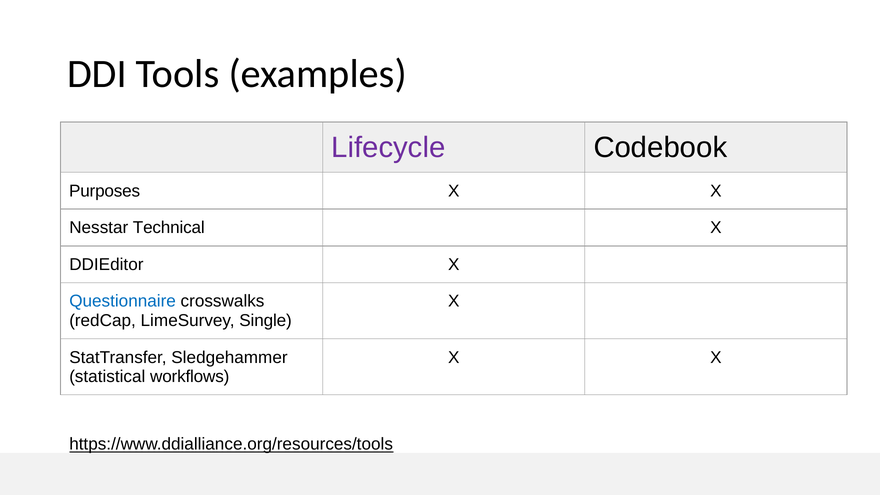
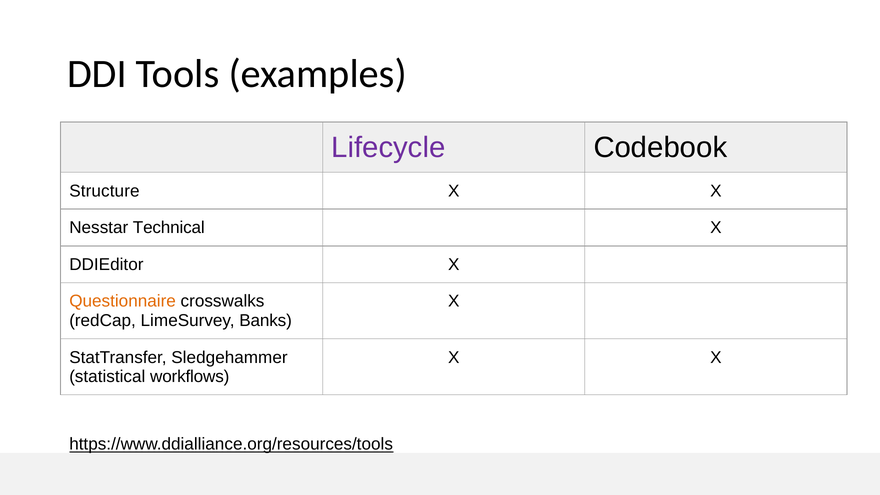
Purposes: Purposes -> Structure
Questionnaire colour: blue -> orange
Single: Single -> Banks
